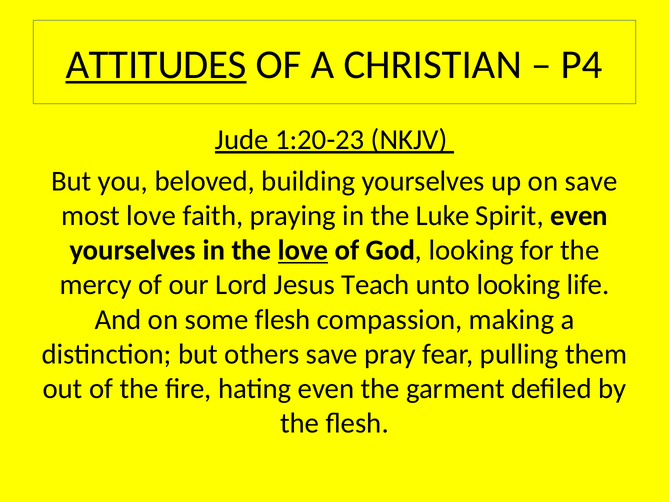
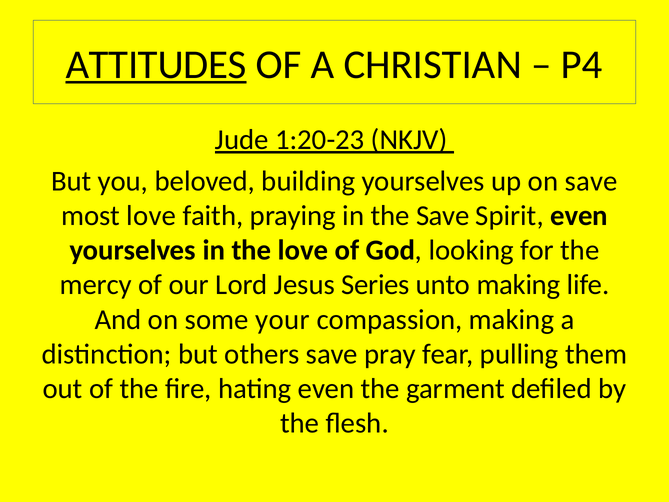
the Luke: Luke -> Save
love at (303, 250) underline: present -> none
Teach: Teach -> Series
unto looking: looking -> making
some flesh: flesh -> your
